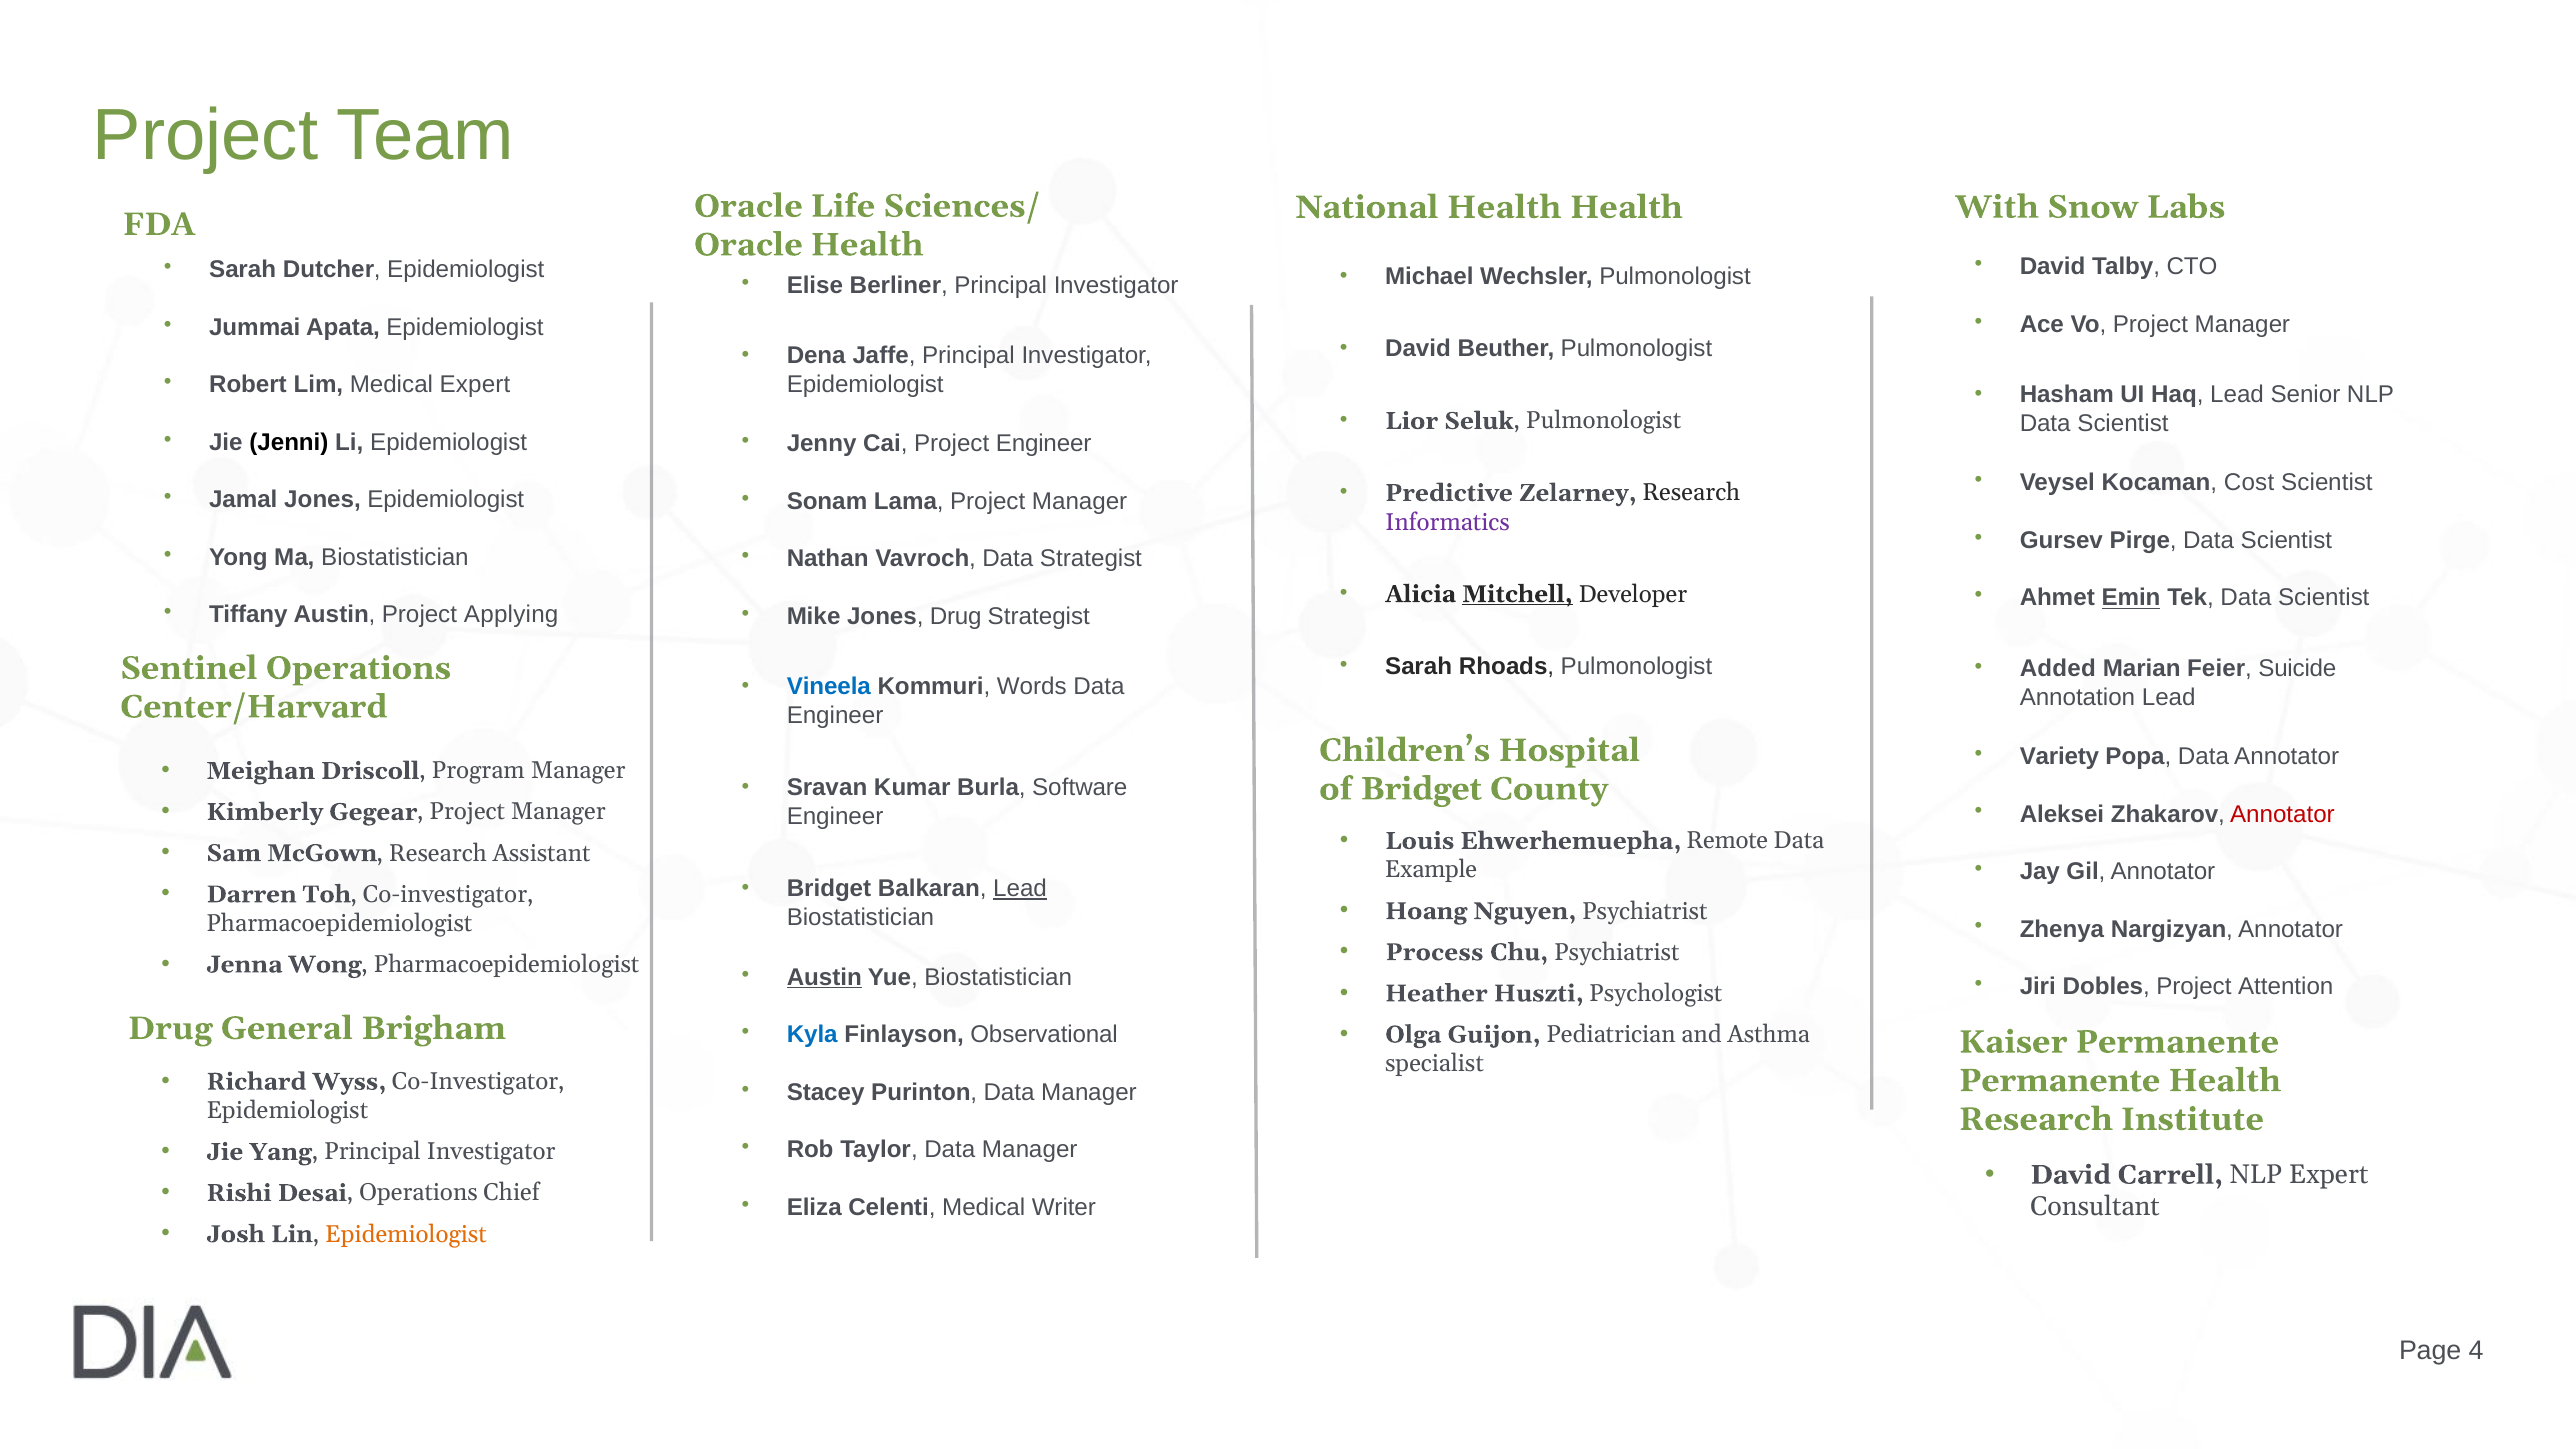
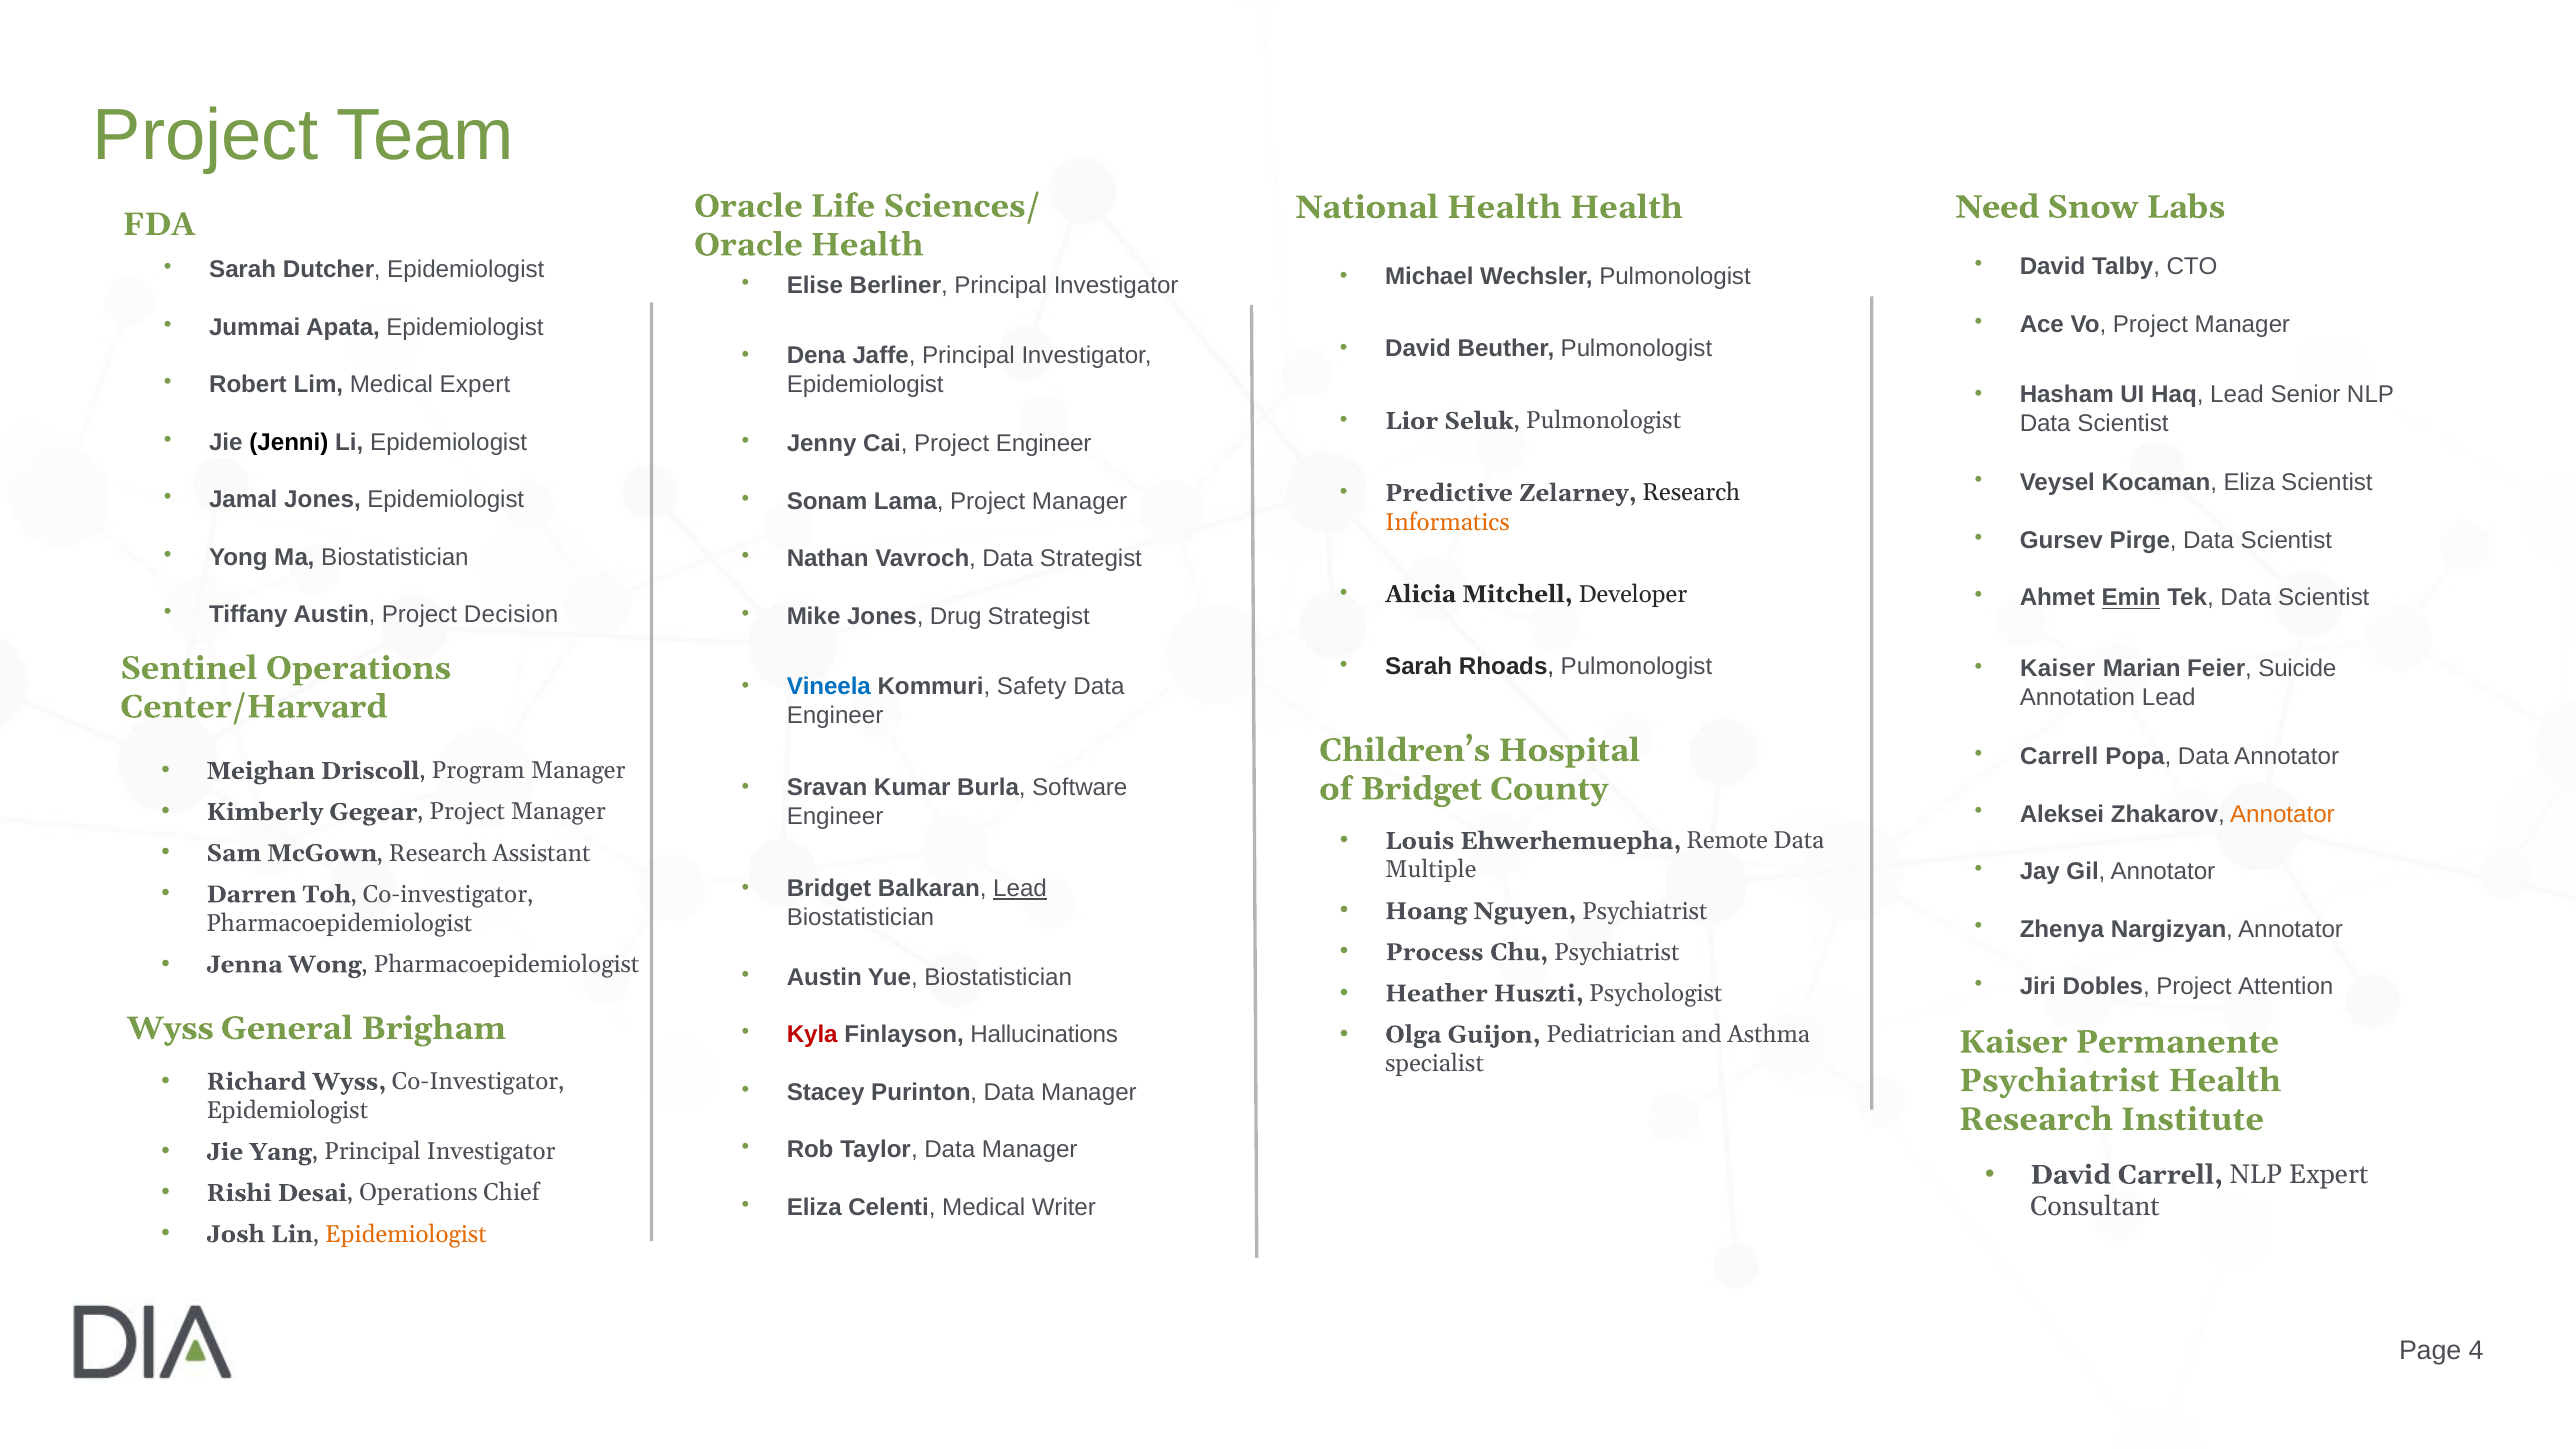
With: With -> Need
Kocaman Cost: Cost -> Eliza
Informatics colour: purple -> orange
Mitchell underline: present -> none
Applying: Applying -> Decision
Added at (2058, 668): Added -> Kaiser
Words: Words -> Safety
Variety at (2059, 757): Variety -> Carrell
Annotator at (2282, 814) colour: red -> orange
Example: Example -> Multiple
Austin at (824, 977) underline: present -> none
Drug at (170, 1028): Drug -> Wyss
Kyla colour: blue -> red
Observational: Observational -> Hallucinations
Permanente at (2060, 1081): Permanente -> Psychiatrist
